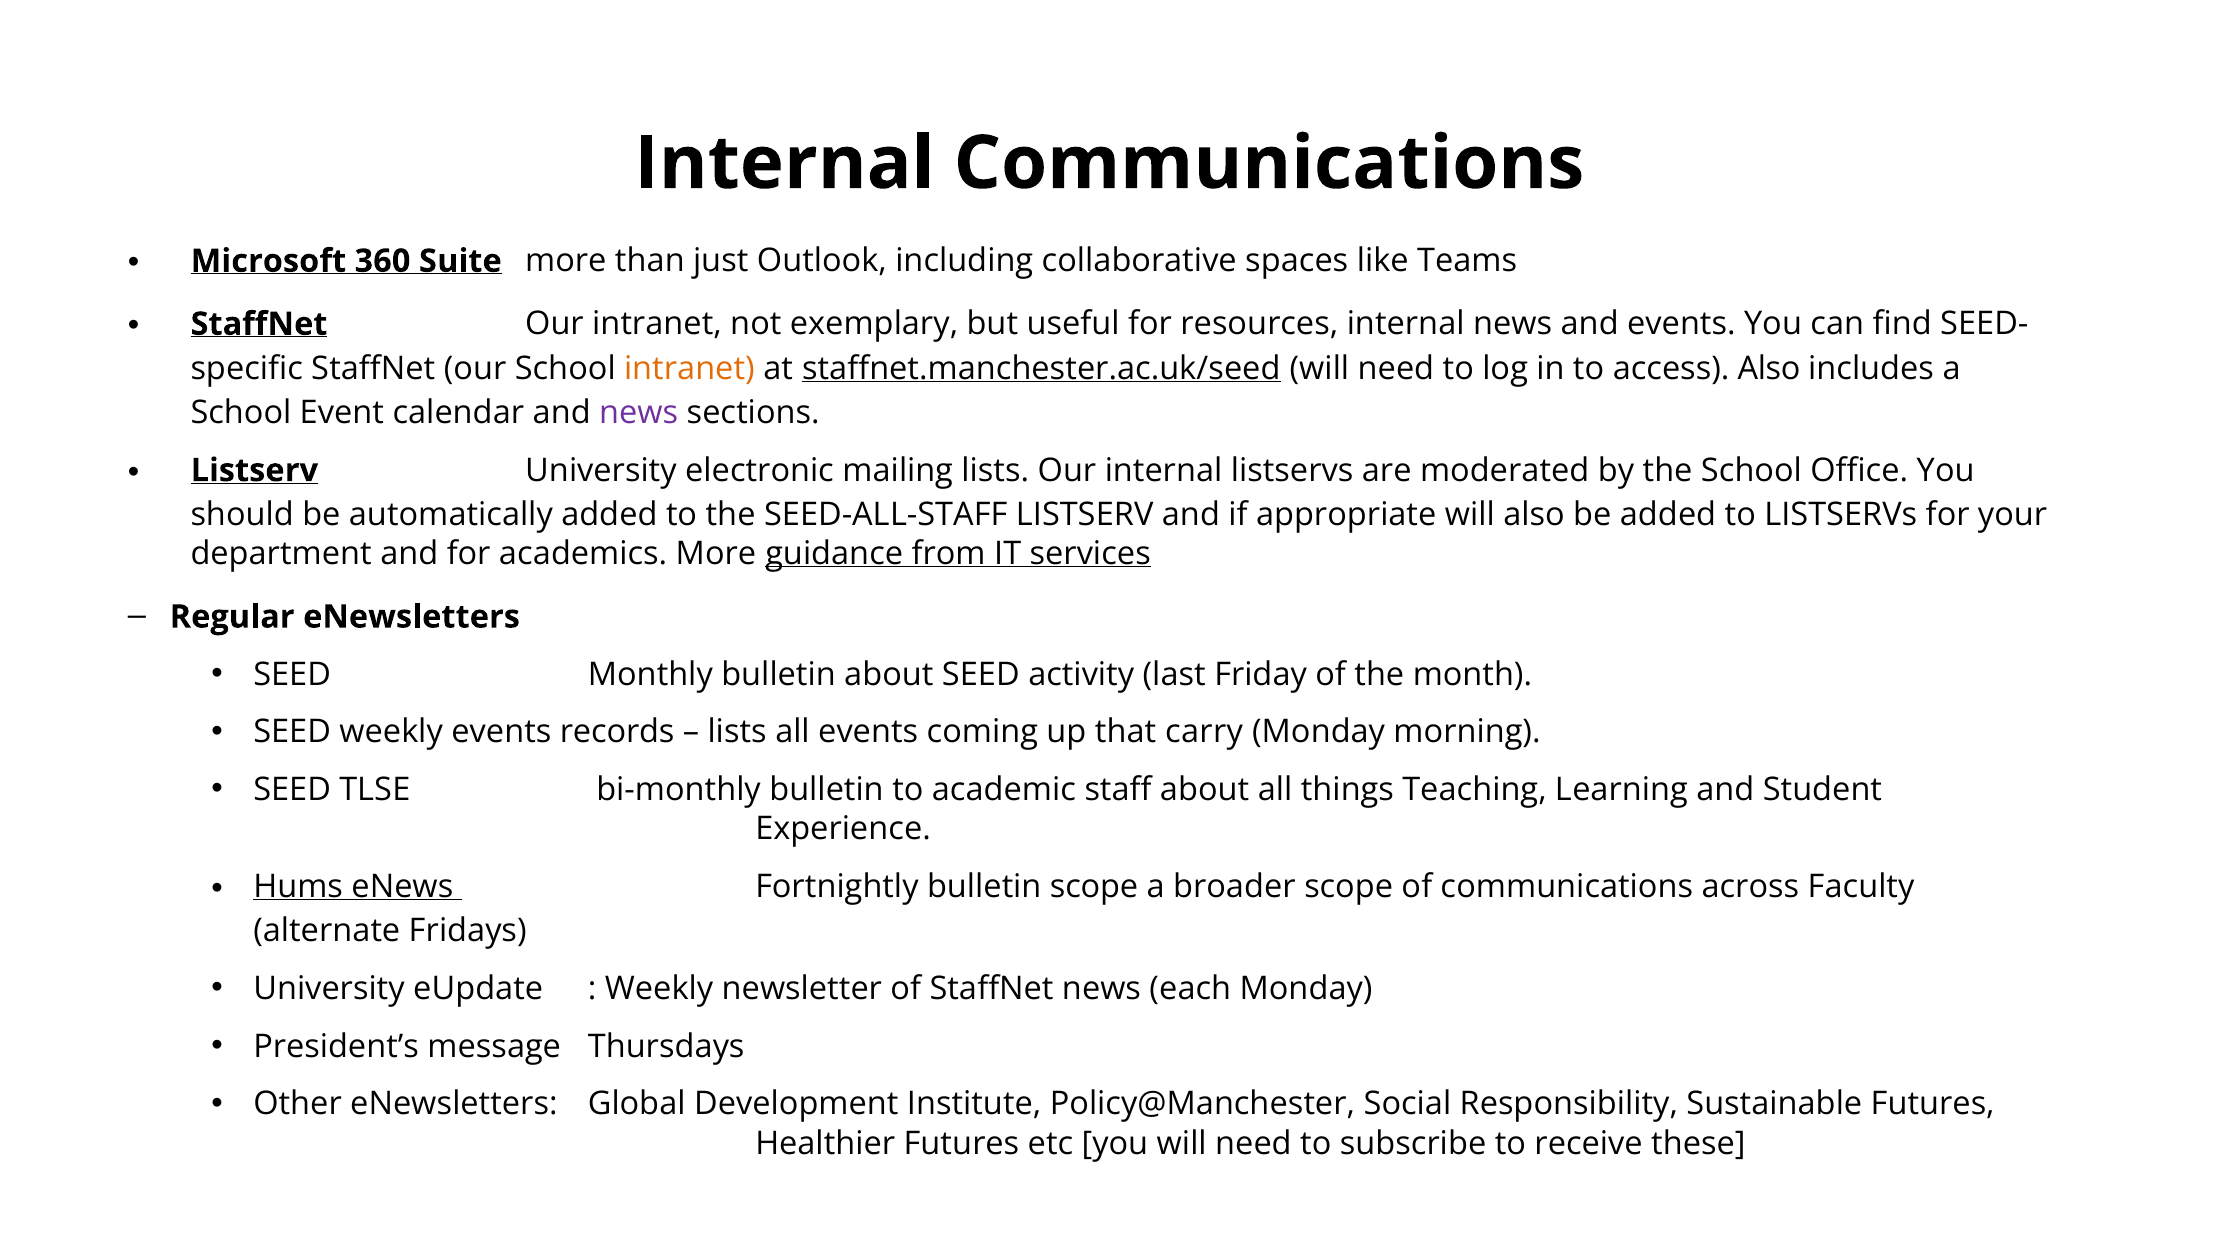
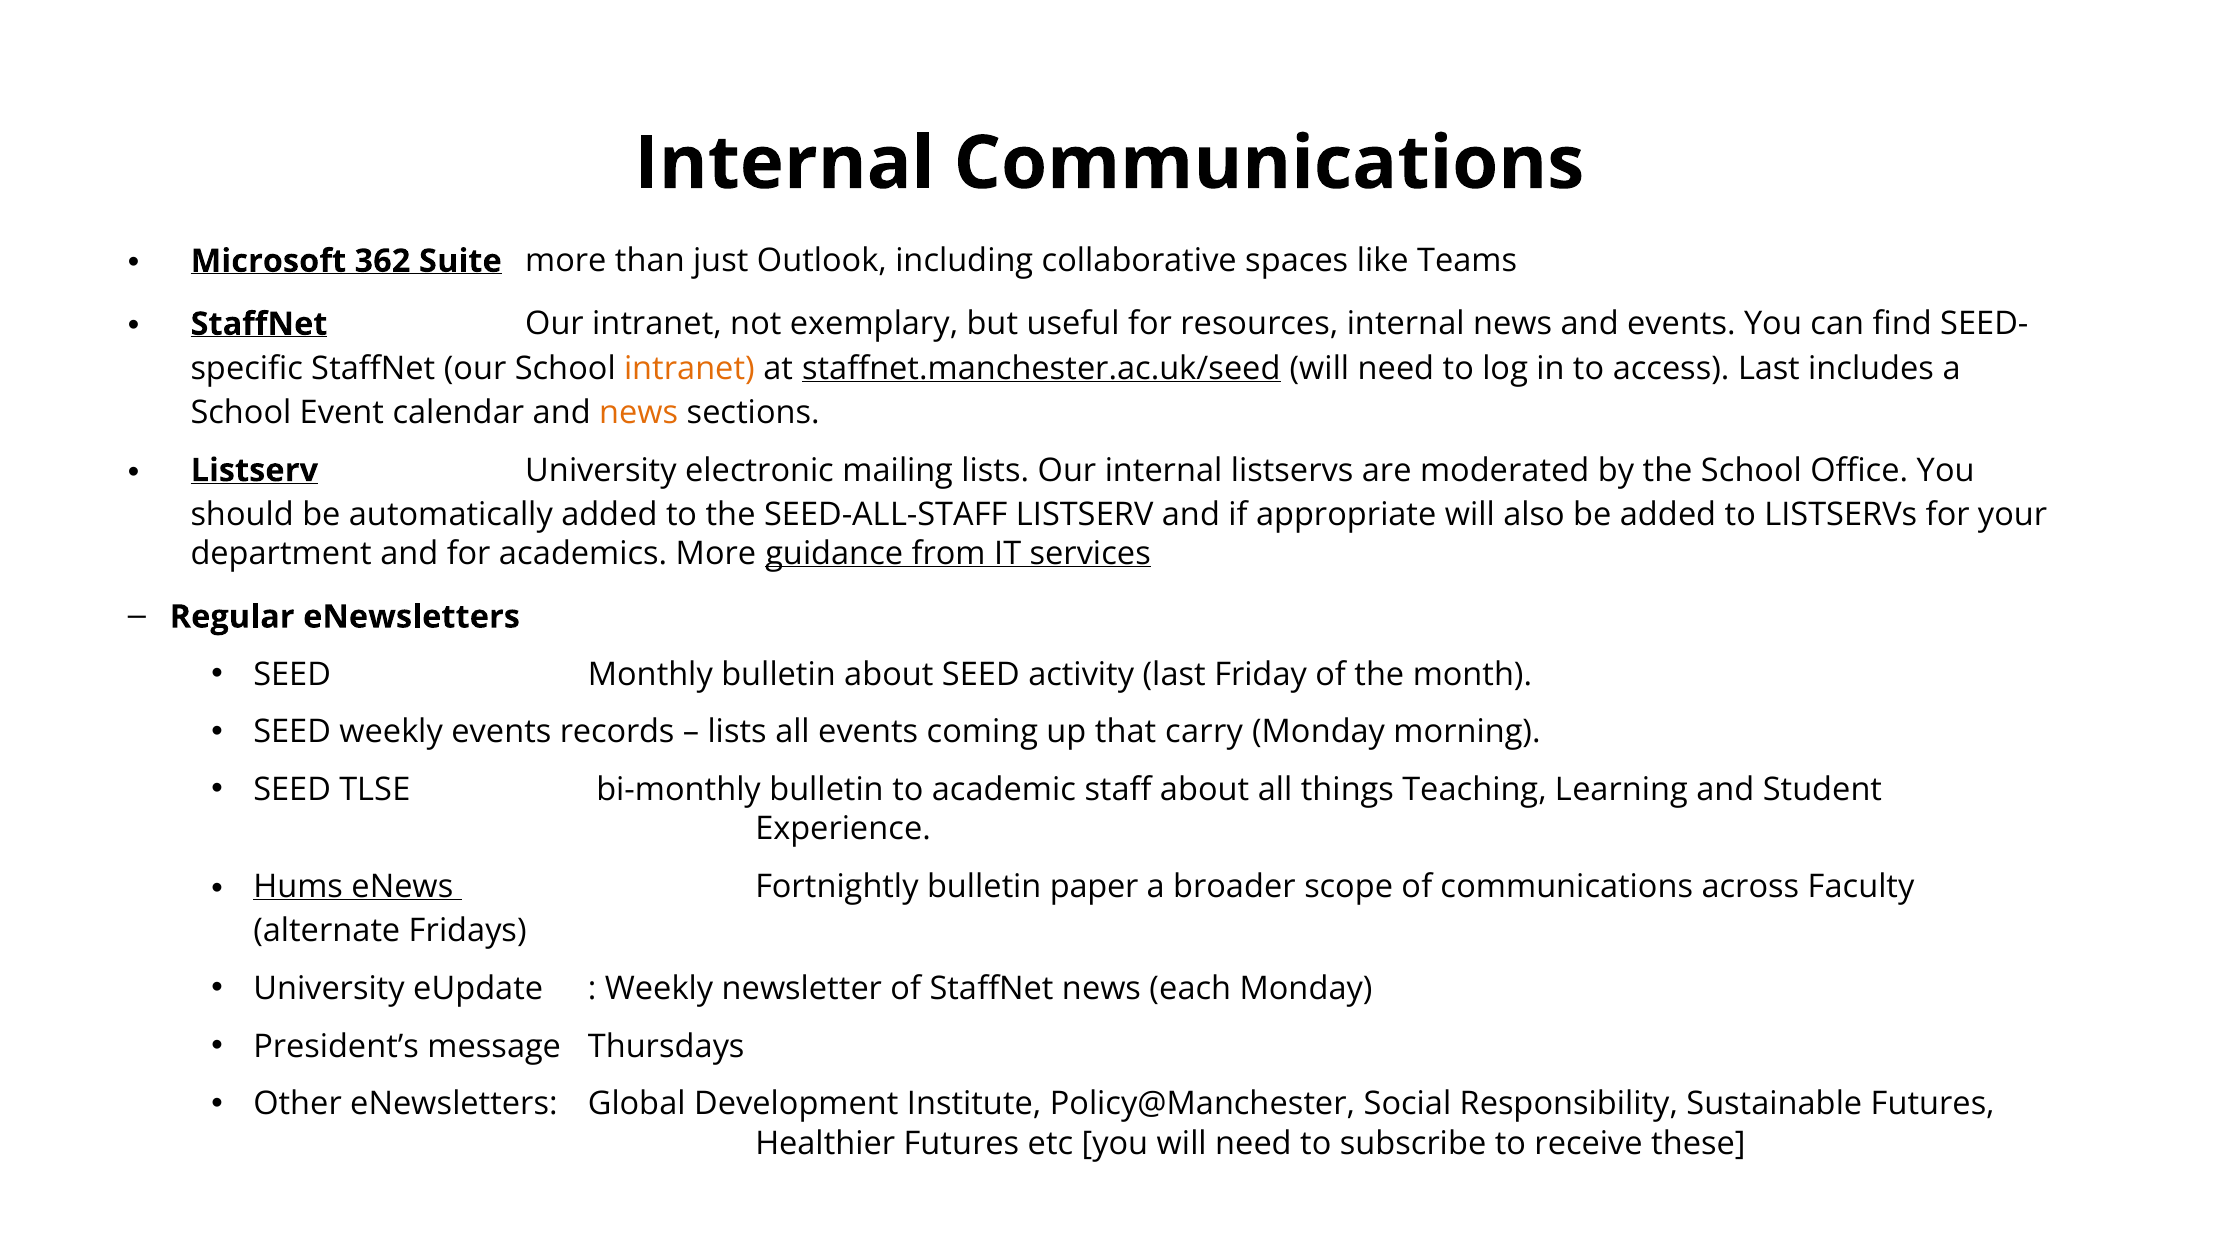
360: 360 -> 362
access Also: Also -> Last
news at (639, 413) colour: purple -> orange
bulletin scope: scope -> paper
